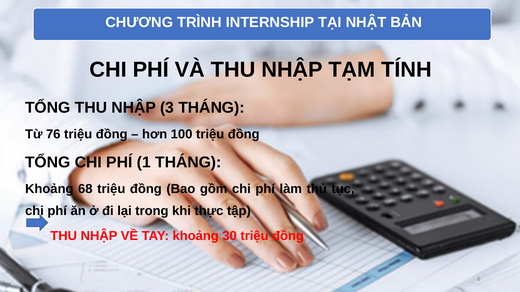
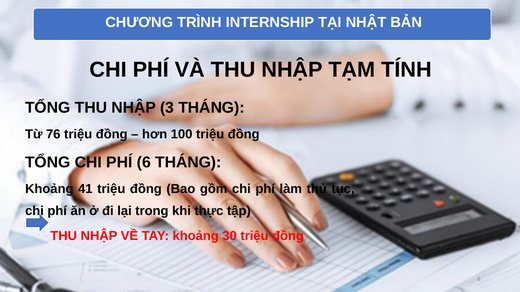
PHÍ 1: 1 -> 6
68: 68 -> 41
